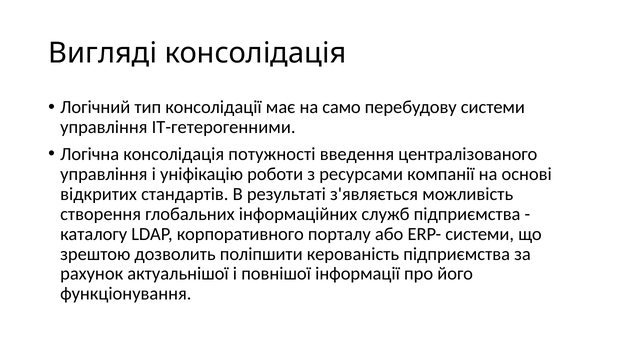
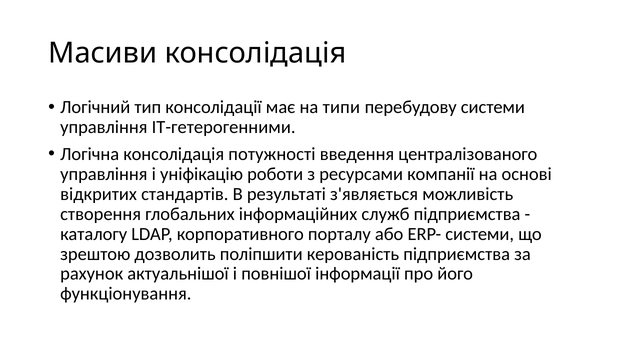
Вигляді: Вигляді -> Масиви
само: само -> типи
